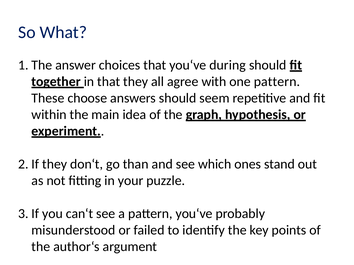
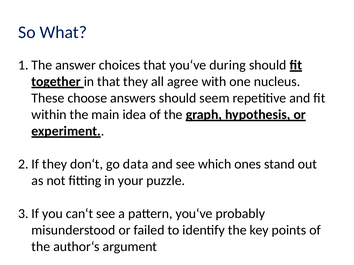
one pattern: pattern -> nucleus
than: than -> data
